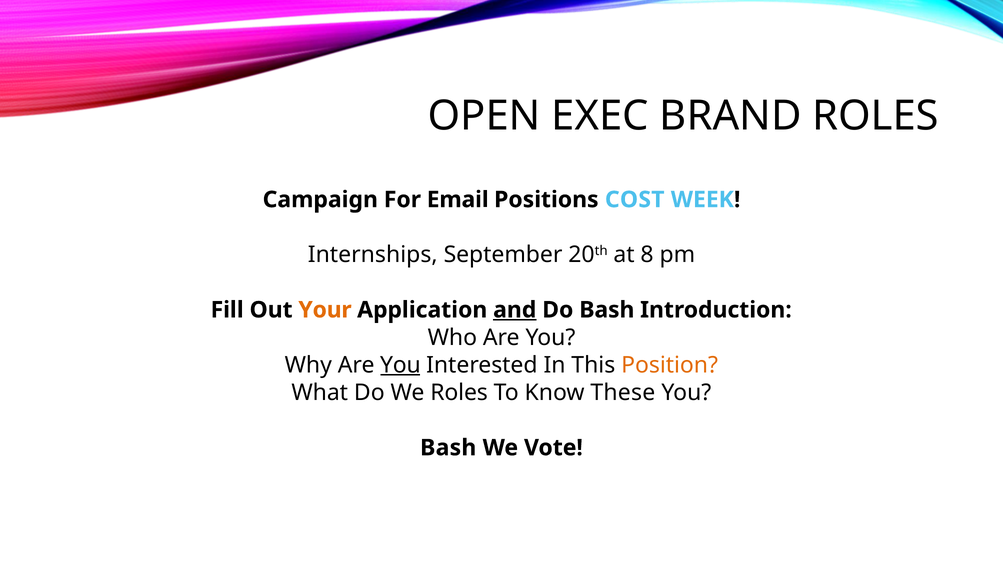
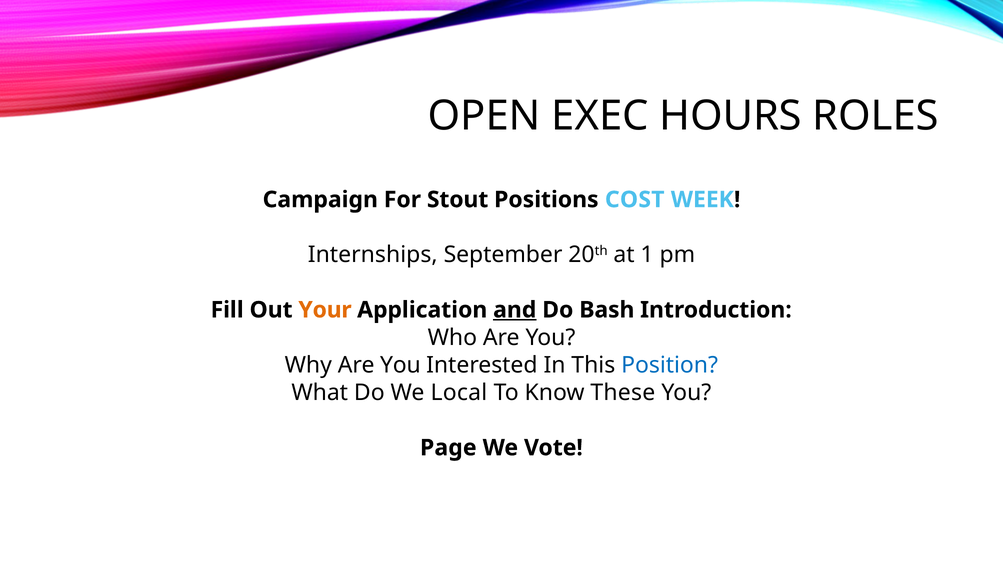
BRAND: BRAND -> HOURS
Email: Email -> Stout
8: 8 -> 1
You at (400, 365) underline: present -> none
Position colour: orange -> blue
We Roles: Roles -> Local
Bash at (448, 448): Bash -> Page
